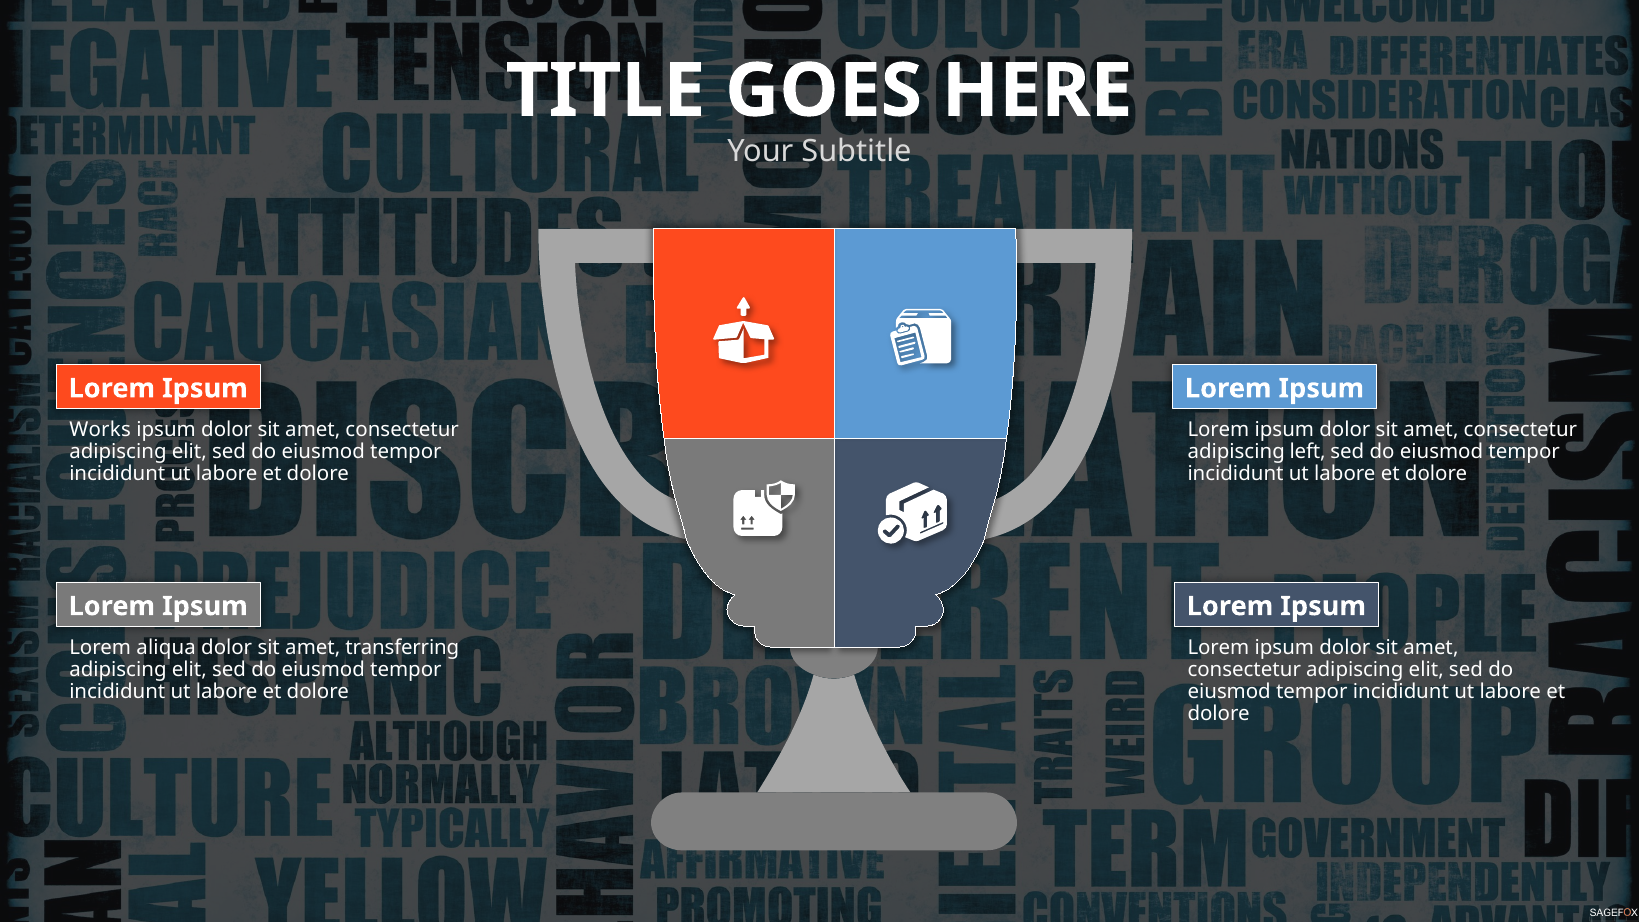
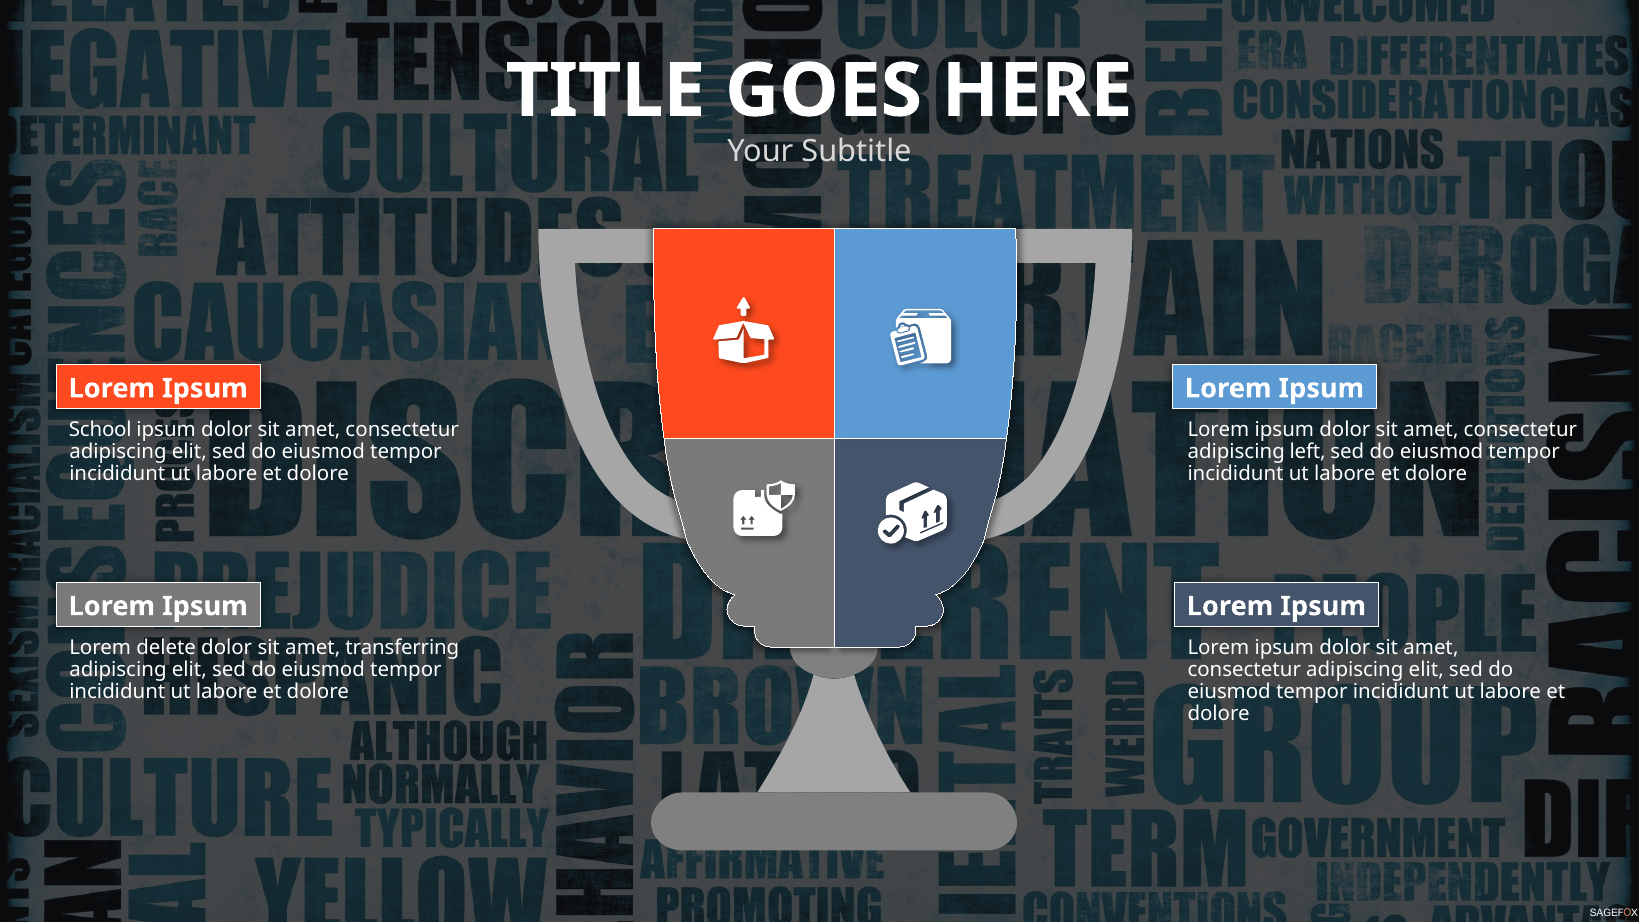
Works: Works -> School
aliqua: aliqua -> delete
